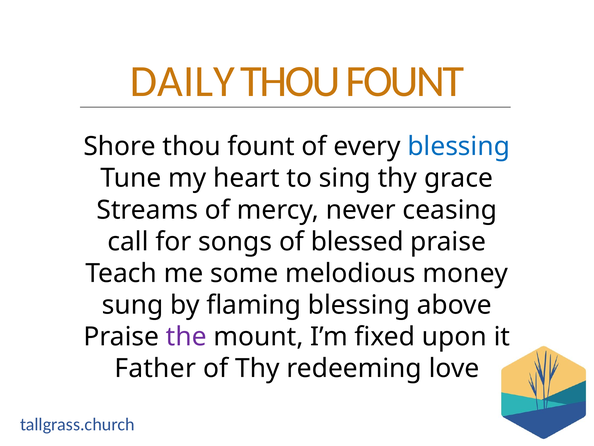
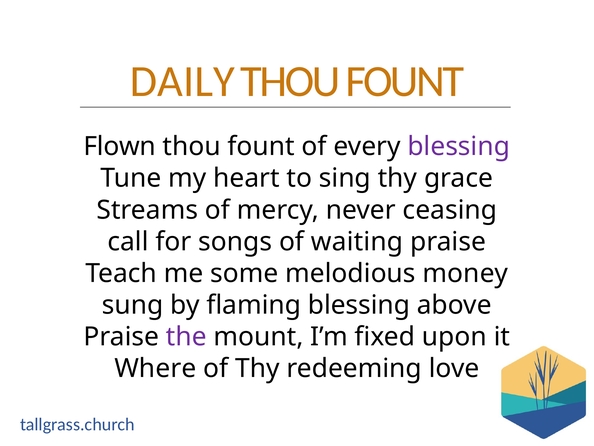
Shore: Shore -> Flown
blessing at (459, 146) colour: blue -> purple
blessed: blessed -> waiting
Father: Father -> Where
